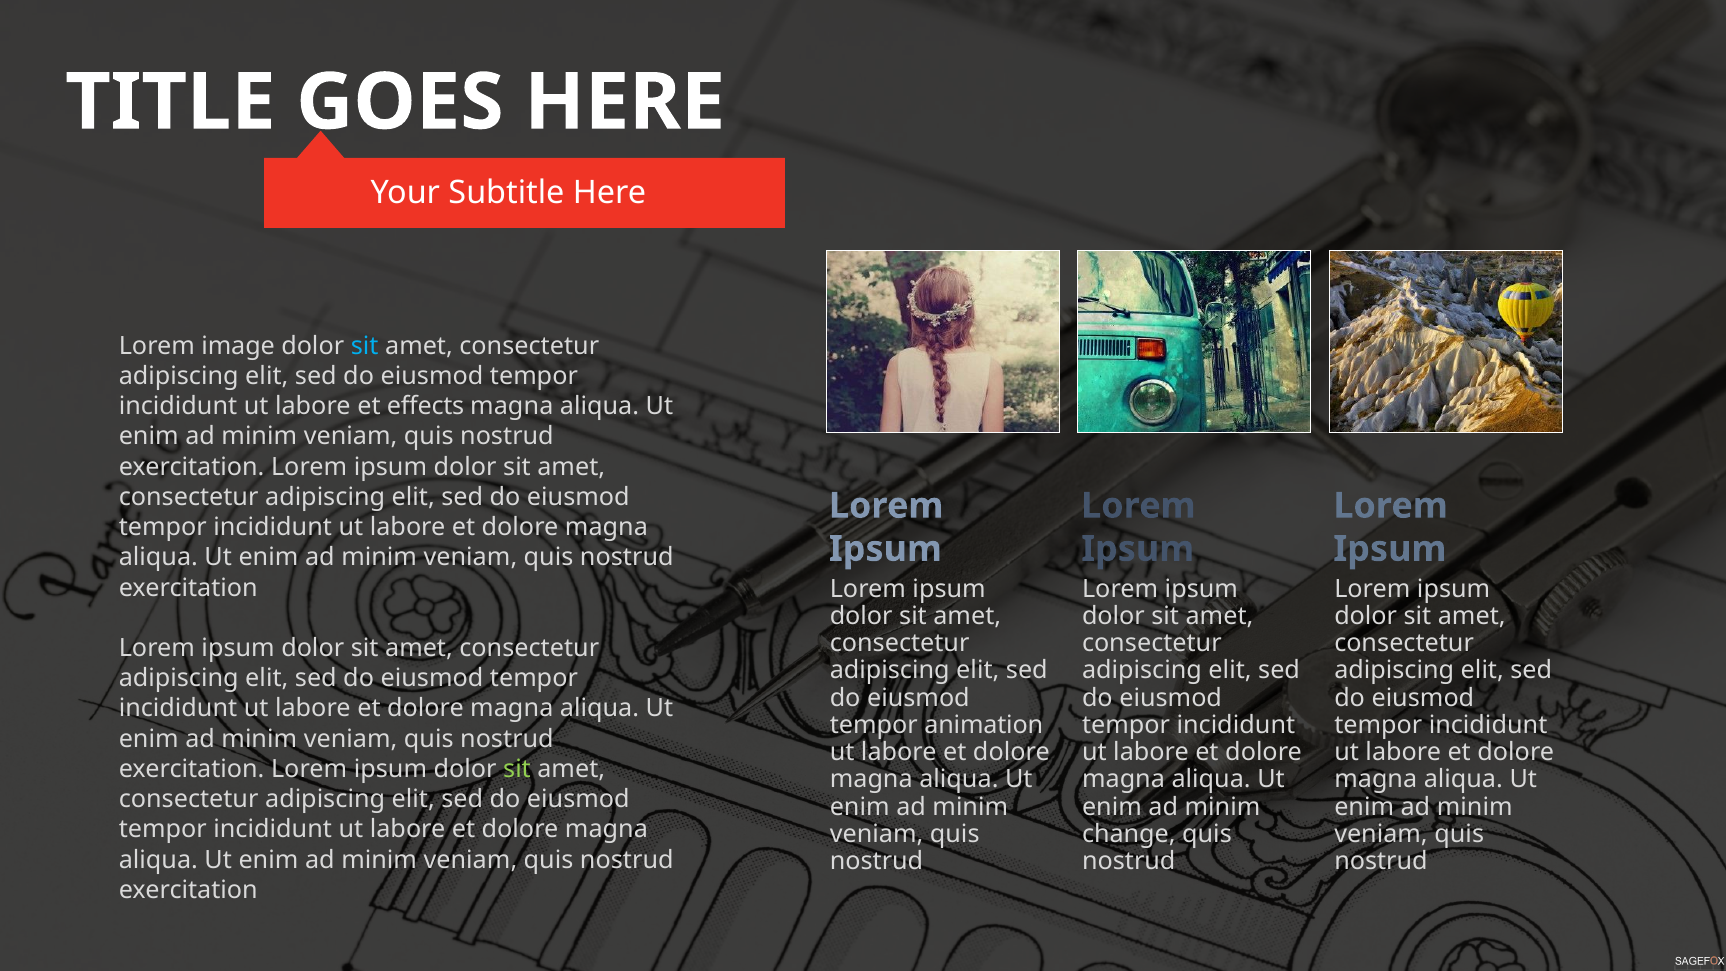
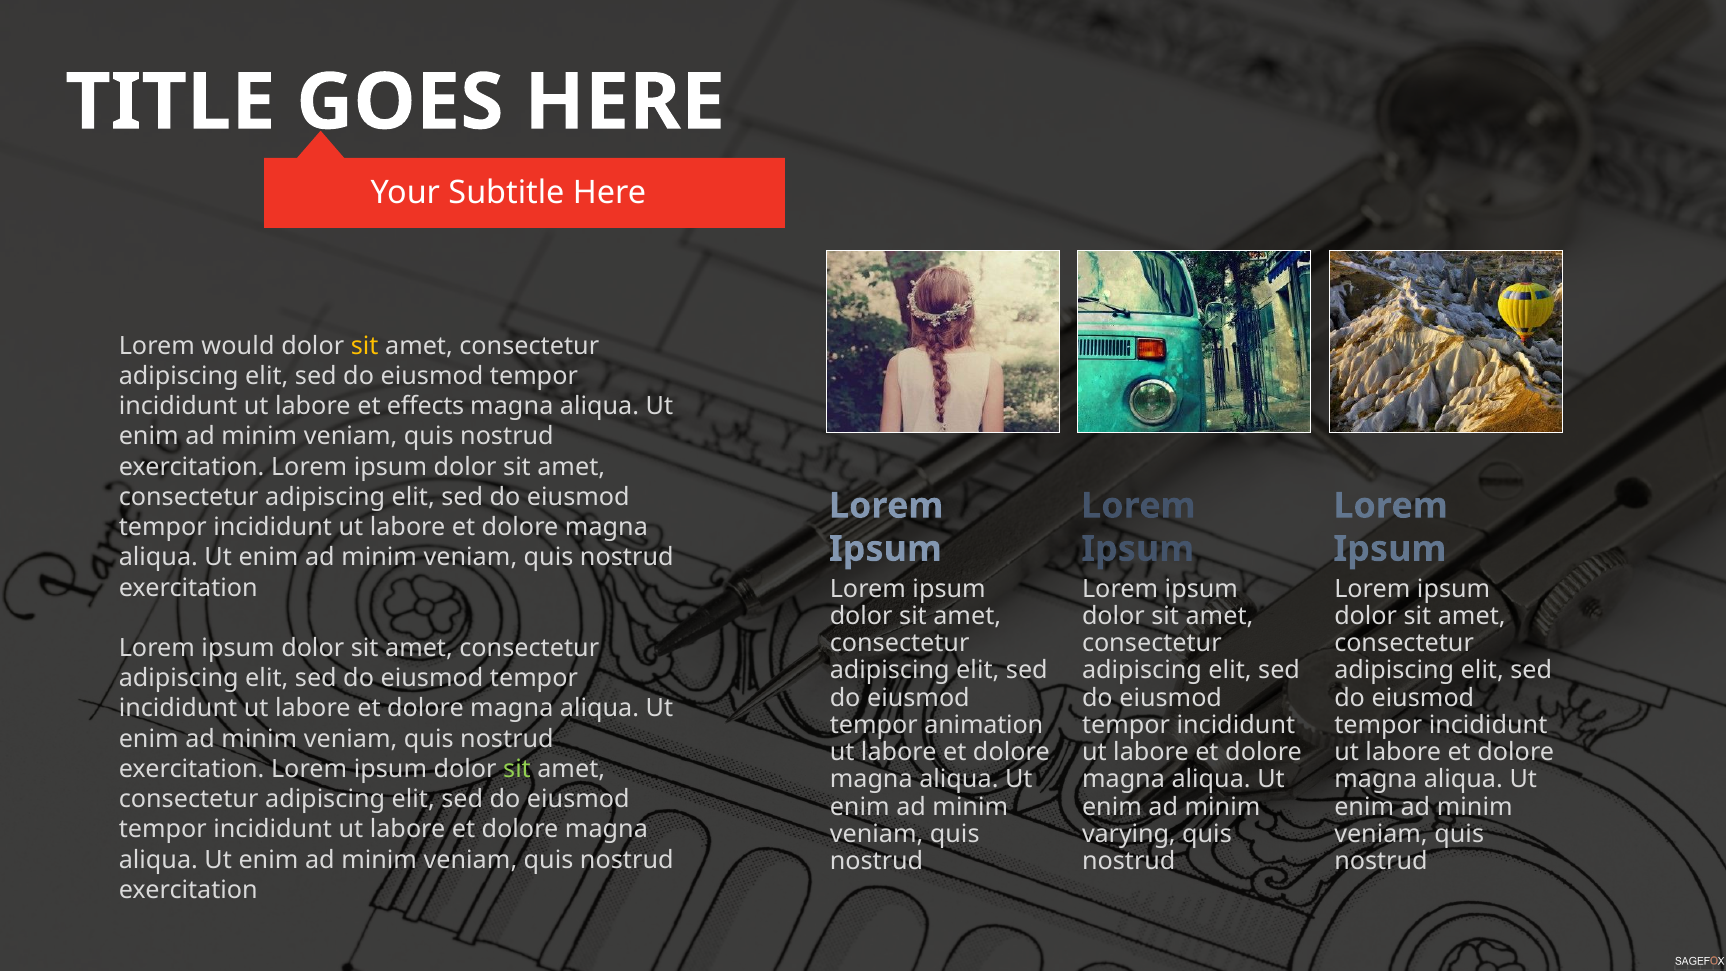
image: image -> would
sit at (365, 346) colour: light blue -> yellow
change: change -> varying
